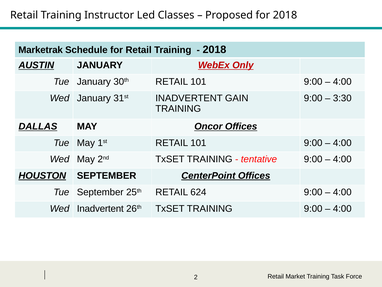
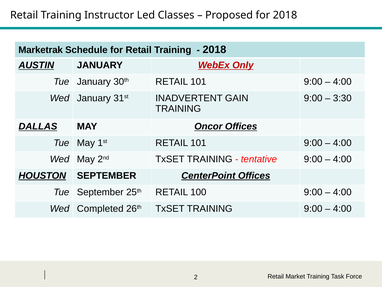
624: 624 -> 100
Wed Inadvertent: Inadvertent -> Completed
